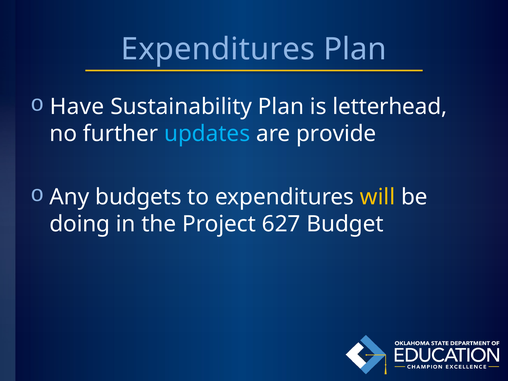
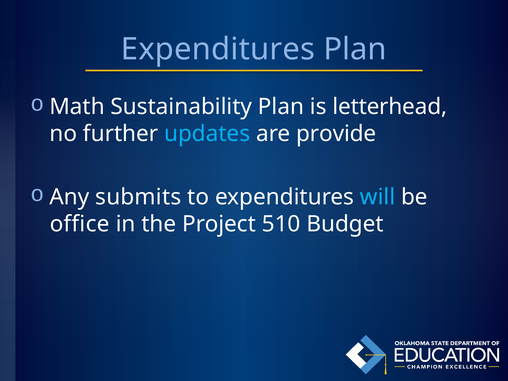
Have: Have -> Math
budgets: budgets -> submits
will colour: yellow -> light blue
doing: doing -> office
627: 627 -> 510
